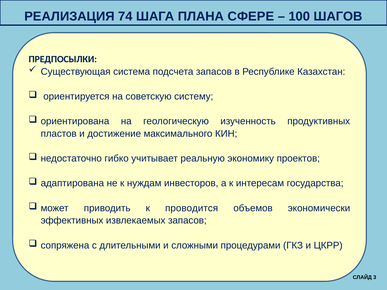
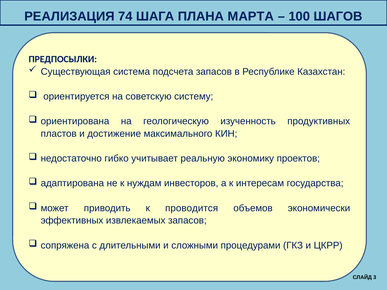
СФЕРЕ: СФЕРЕ -> МАРТА
